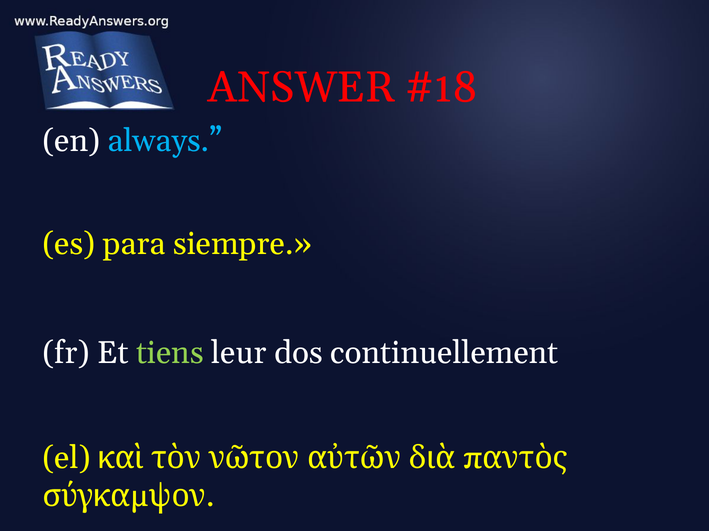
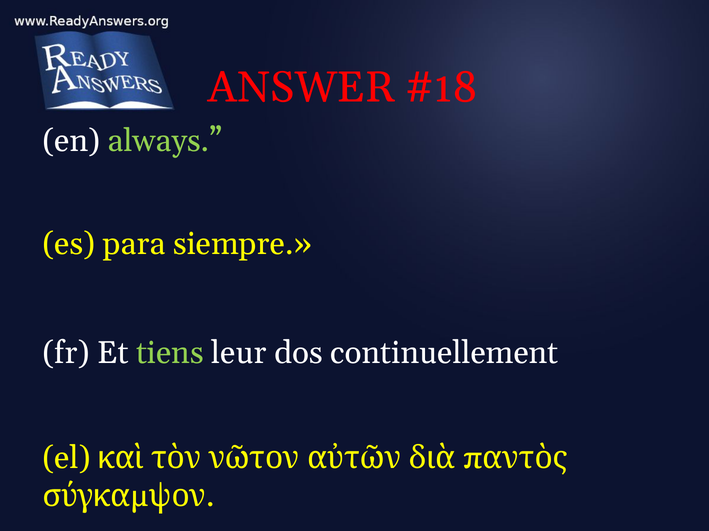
always colour: light blue -> light green
